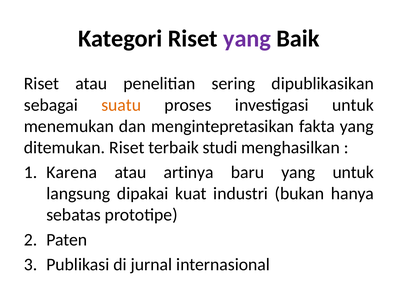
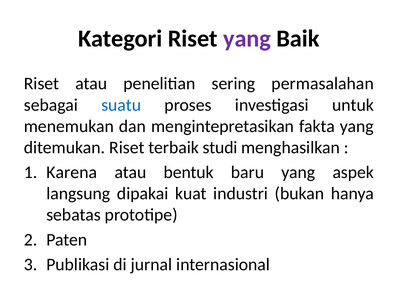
dipublikasikan: dipublikasikan -> permasalahan
suatu colour: orange -> blue
artinya: artinya -> bentuk
yang untuk: untuk -> aspek
